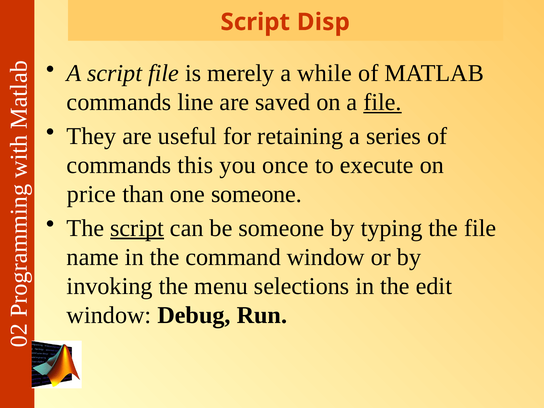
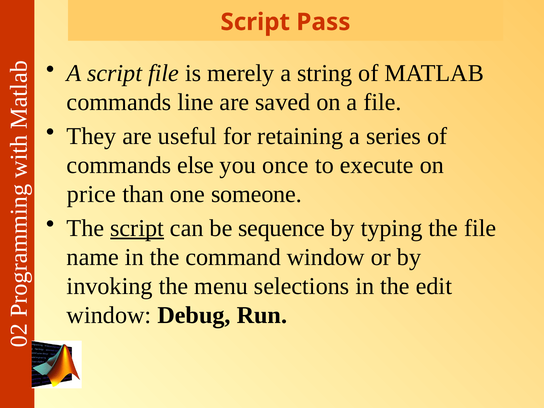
Disp: Disp -> Pass
while: while -> string
file at (382, 102) underline: present -> none
this: this -> else
be someone: someone -> sequence
